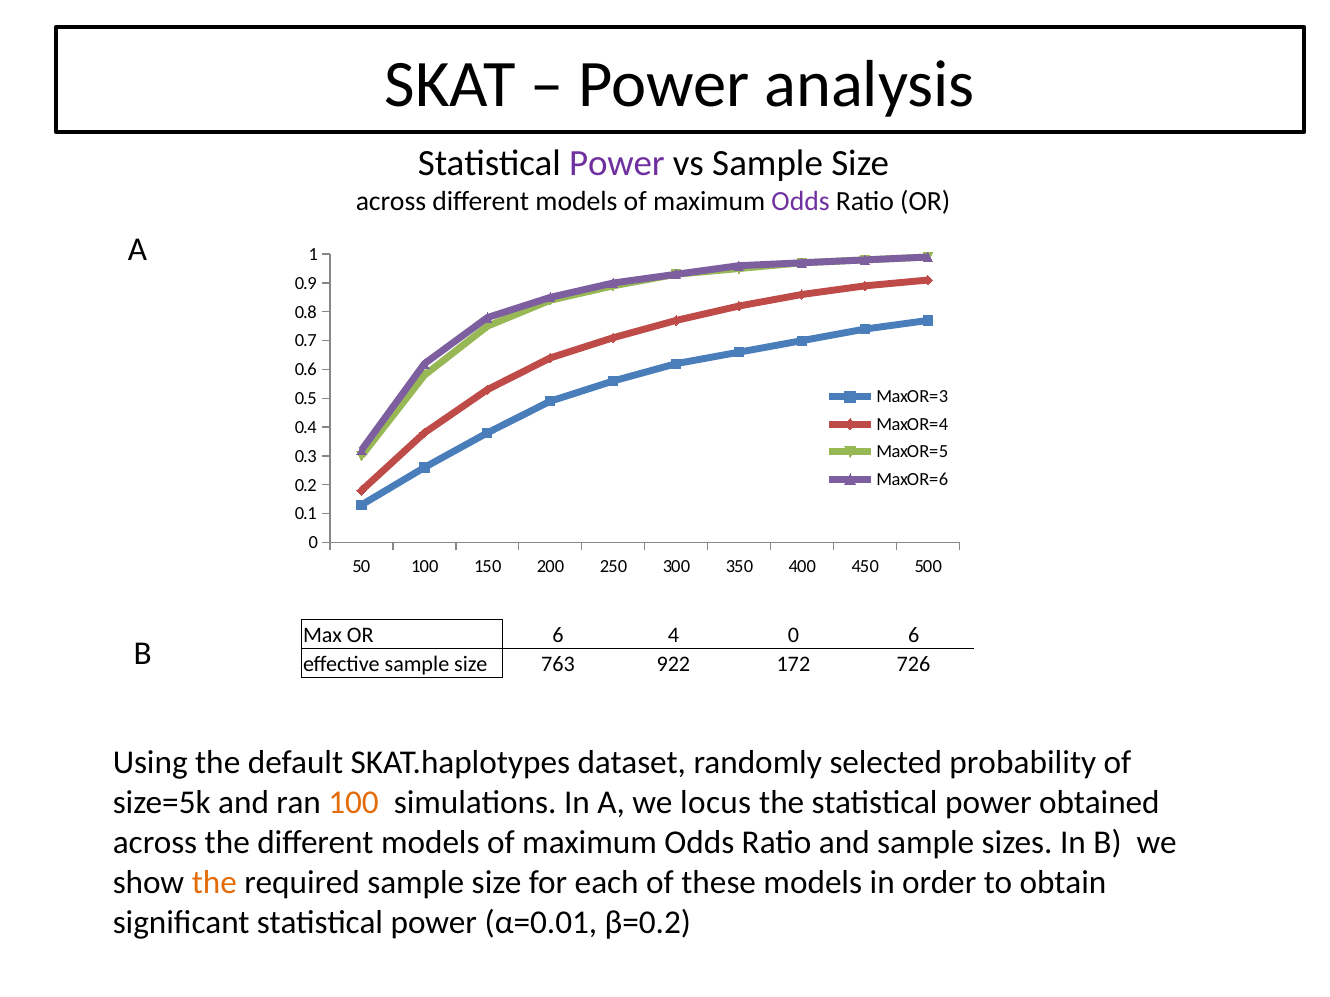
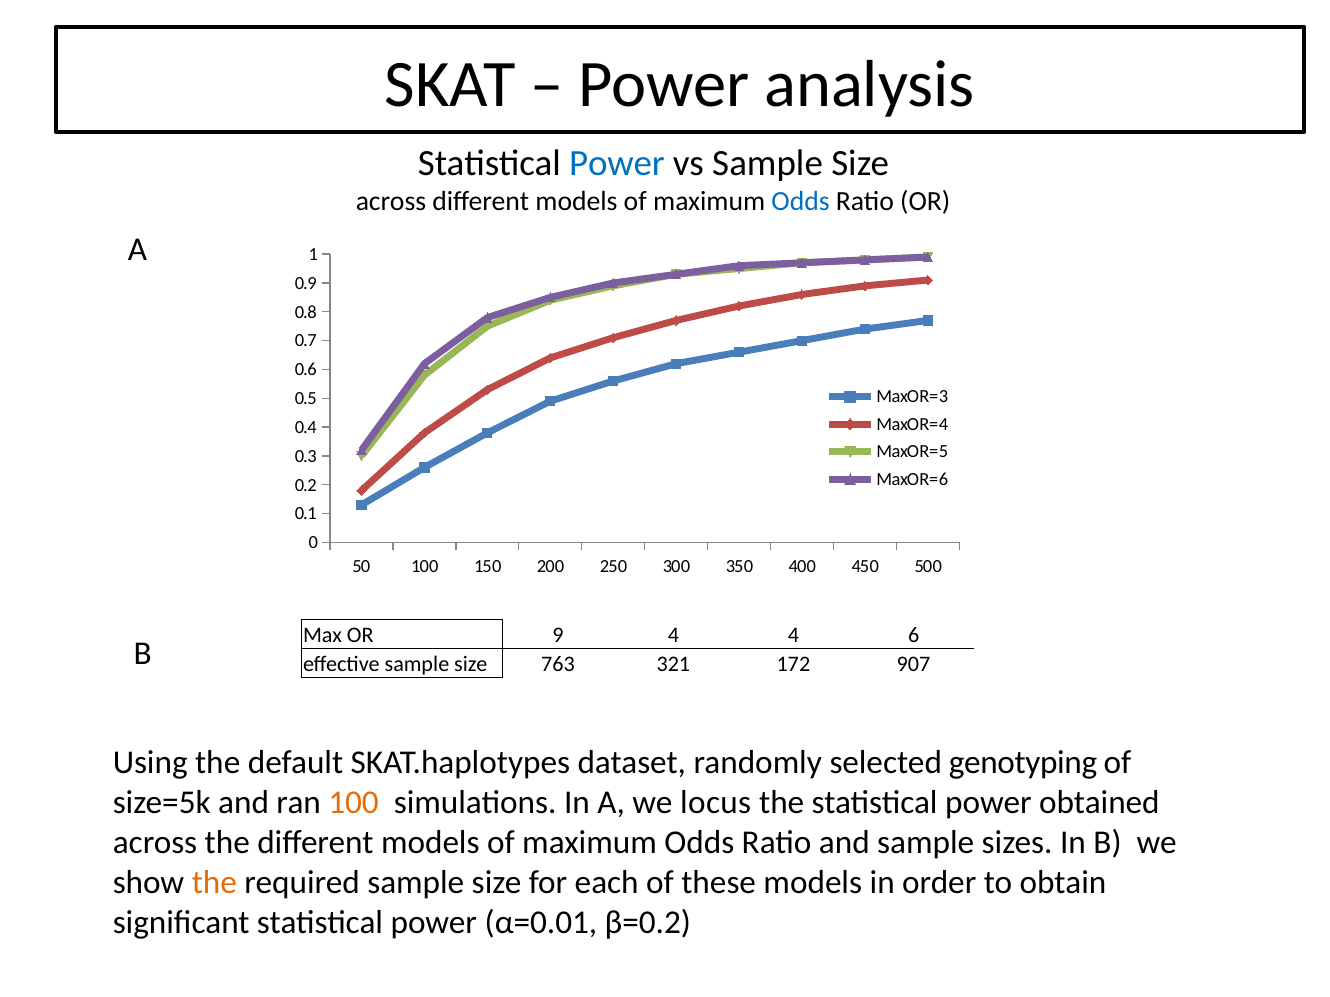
Power at (617, 163) colour: purple -> blue
Odds at (801, 201) colour: purple -> blue
OR 6: 6 -> 9
4 0: 0 -> 4
922: 922 -> 321
726: 726 -> 907
probability: probability -> genotyping
